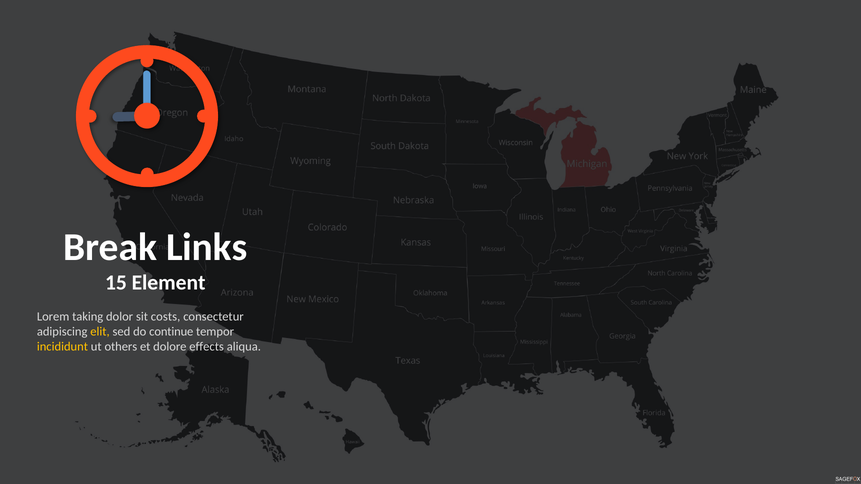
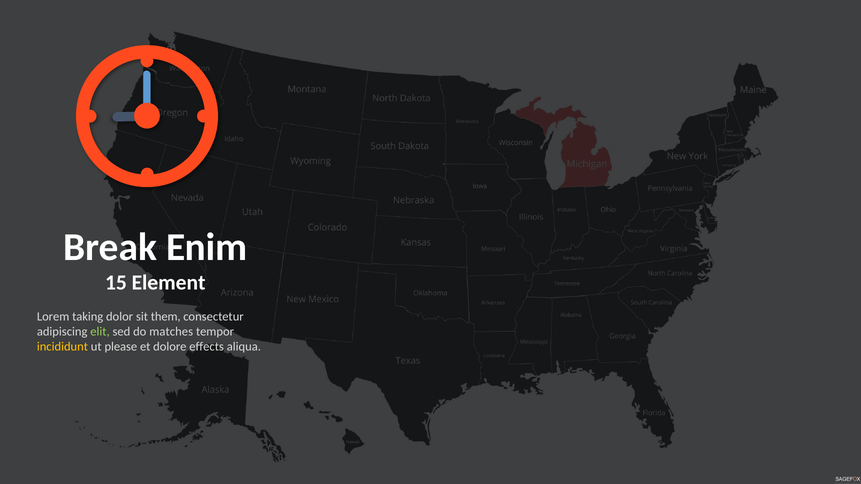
Links: Links -> Enim
costs: costs -> them
elit colour: yellow -> light green
continue: continue -> matches
others: others -> please
